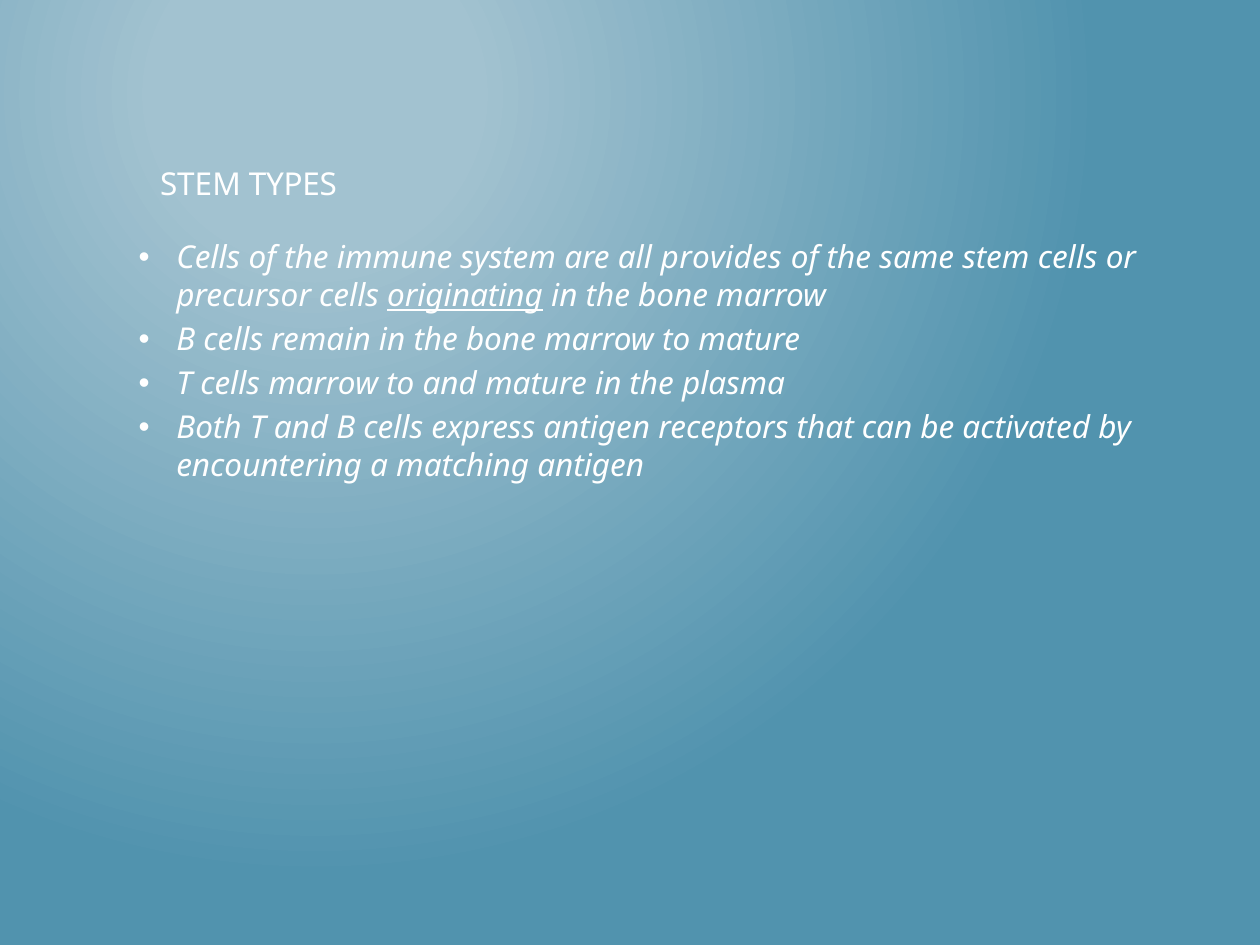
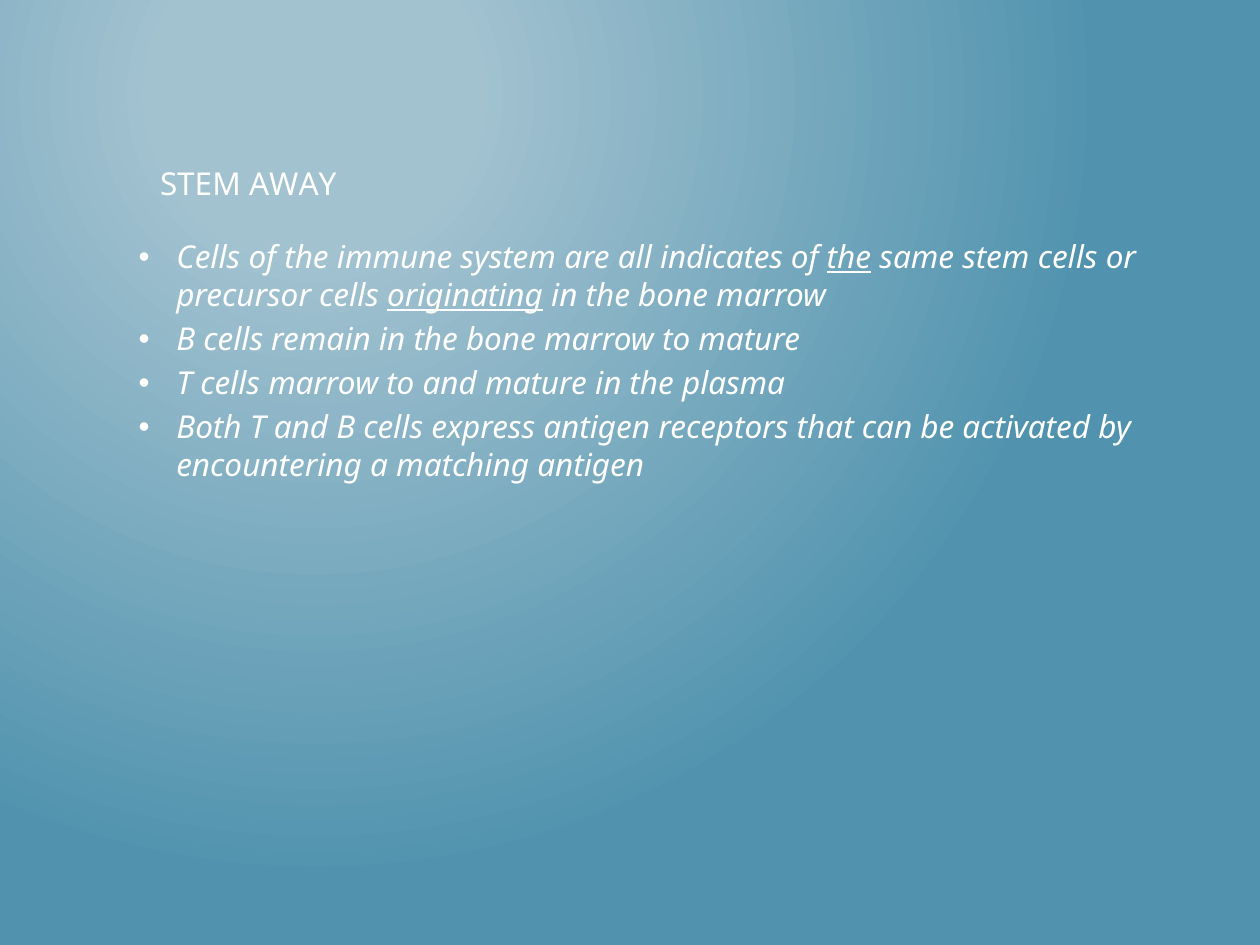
TYPES: TYPES -> AWAY
provides: provides -> indicates
the at (849, 258) underline: none -> present
